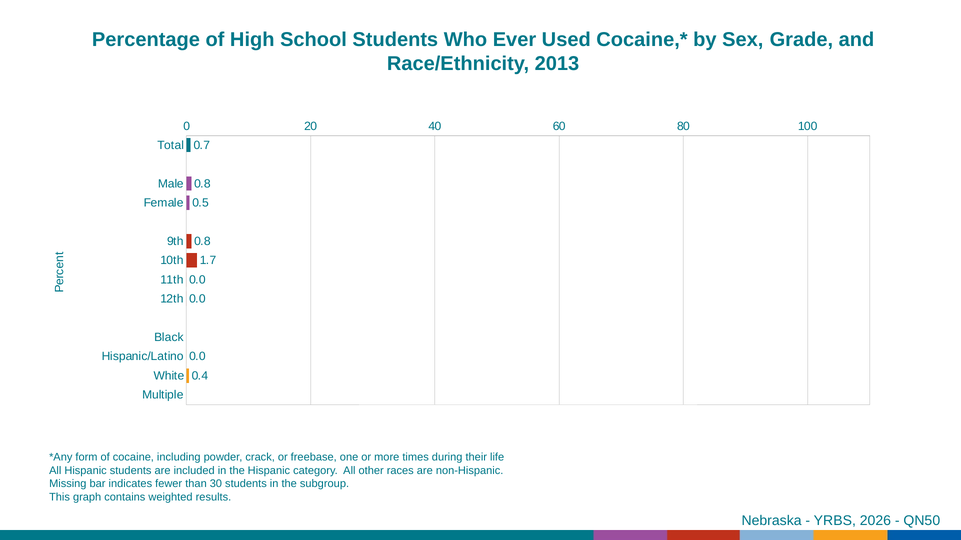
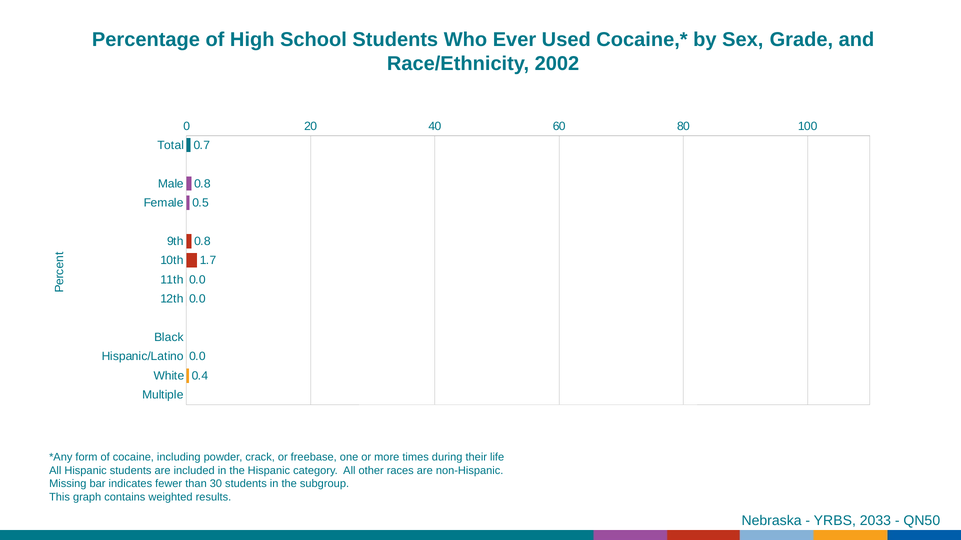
2013: 2013 -> 2002
2026: 2026 -> 2033
